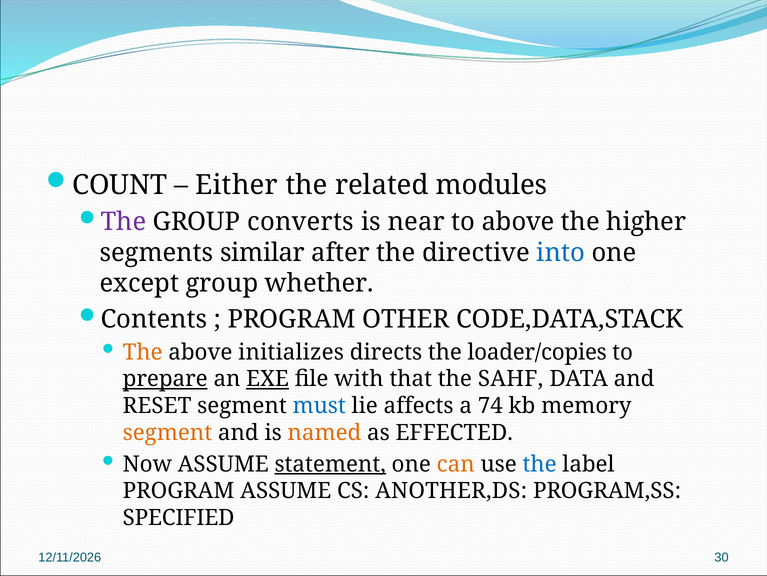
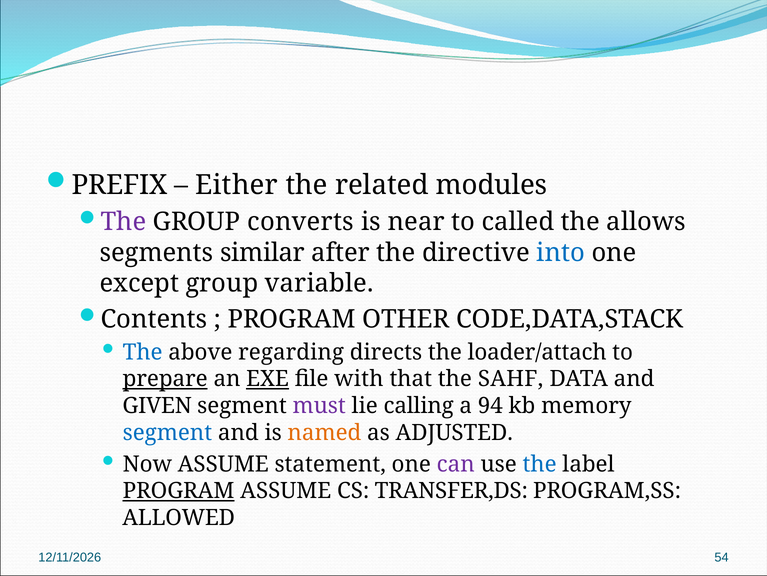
COUNT: COUNT -> PREFIX
to above: above -> called
higher: higher -> allows
whether: whether -> variable
The at (143, 352) colour: orange -> blue
initializes: initializes -> regarding
loader/copies: loader/copies -> loader/attach
RESET: RESET -> GIVEN
must colour: blue -> purple
affects: affects -> calling
74: 74 -> 94
segment at (167, 432) colour: orange -> blue
EFFECTED: EFFECTED -> ADJUSTED
statement underline: present -> none
can colour: orange -> purple
PROGRAM at (179, 490) underline: none -> present
ANOTHER,DS: ANOTHER,DS -> TRANSFER,DS
SPECIFIED: SPECIFIED -> ALLOWED
30: 30 -> 54
